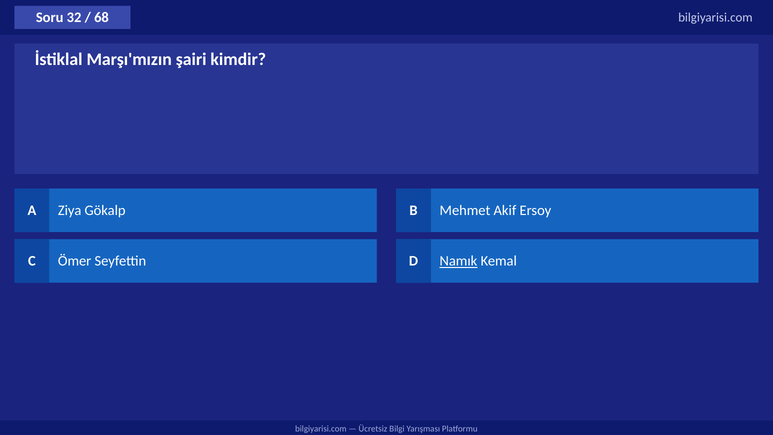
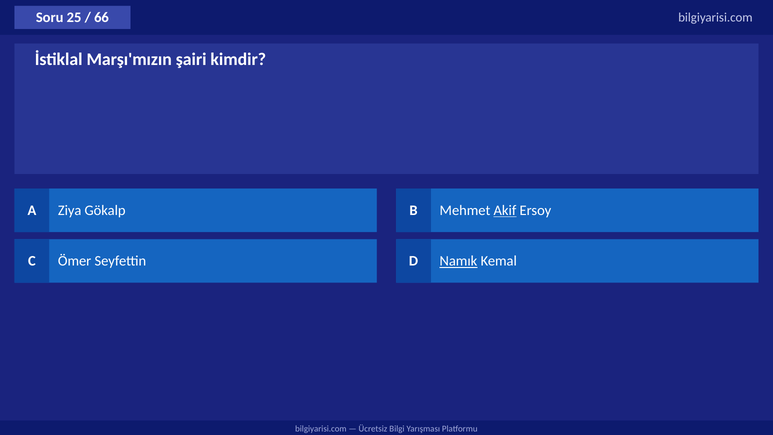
32: 32 -> 25
68: 68 -> 66
Akif underline: none -> present
